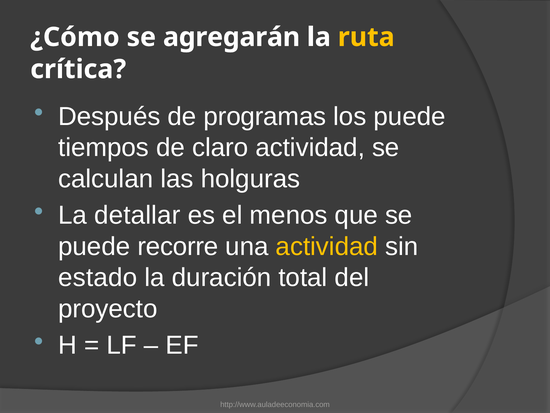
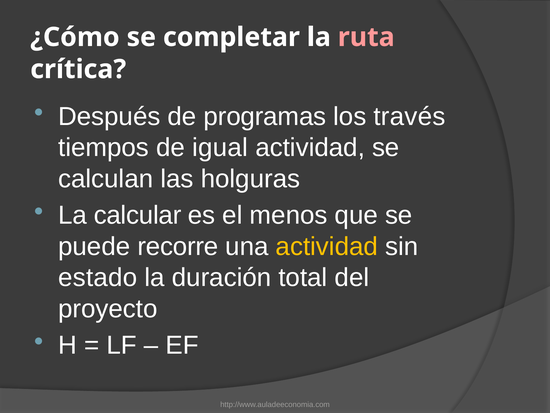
agregarán: agregarán -> completar
ruta colour: yellow -> pink
los puede: puede -> través
claro: claro -> igual
detallar: detallar -> calcular
